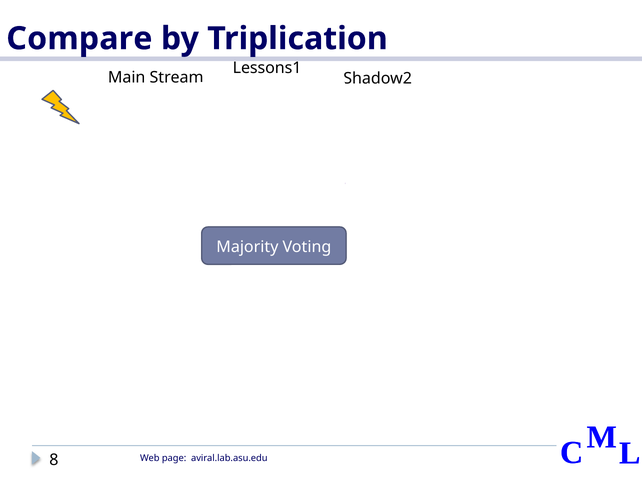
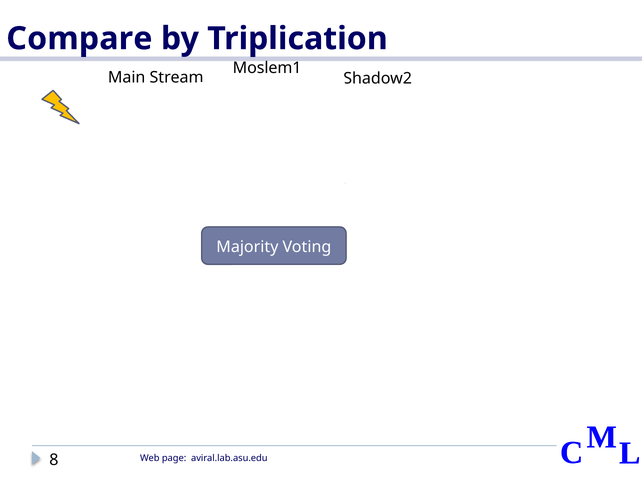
Lessons1: Lessons1 -> Moslem1
